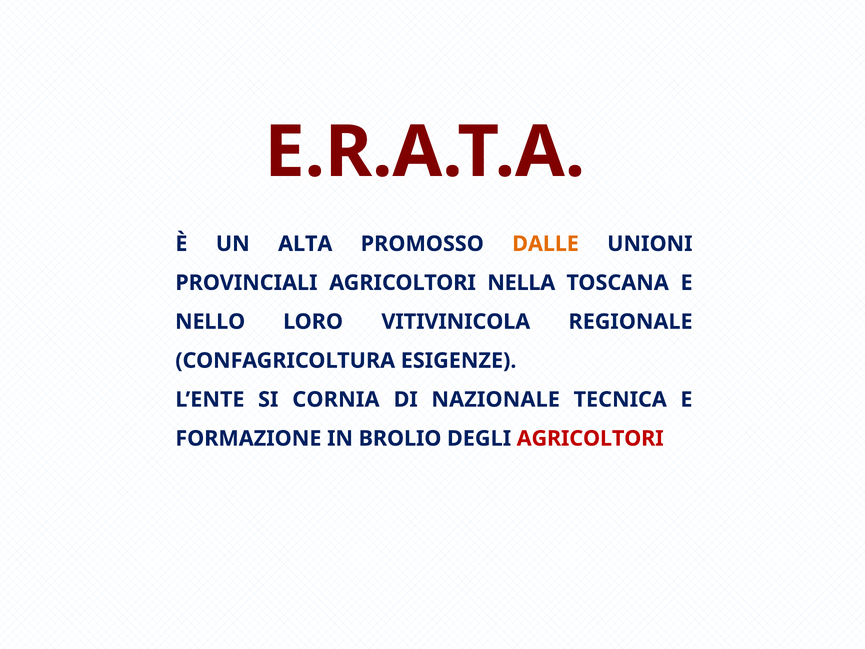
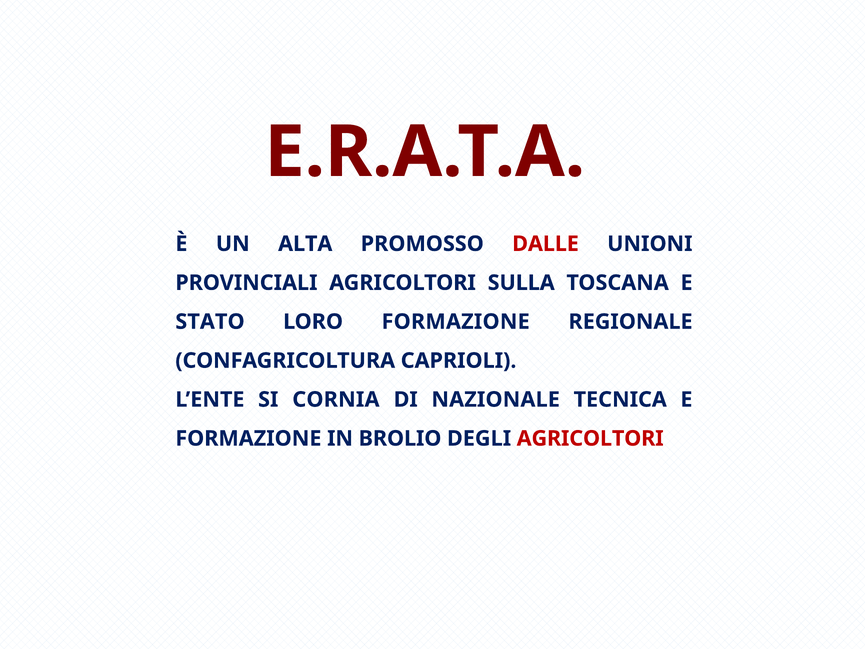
DALLE colour: orange -> red
NELLA: NELLA -> SULLA
NELLO: NELLO -> STATO
LORO VITIVINICOLA: VITIVINICOLA -> FORMAZIONE
ESIGENZE: ESIGENZE -> CAPRIOLI
